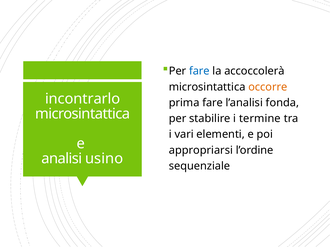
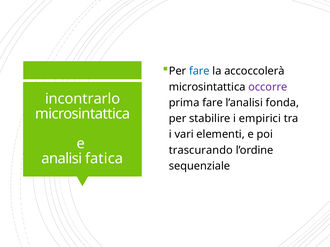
occorre colour: orange -> purple
termine: termine -> empirici
appropriarsi: appropriarsi -> trascurando
usino: usino -> fatica
